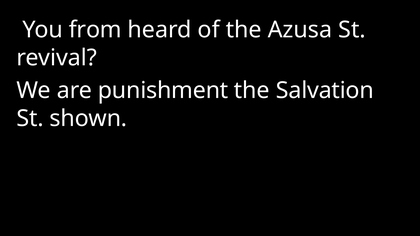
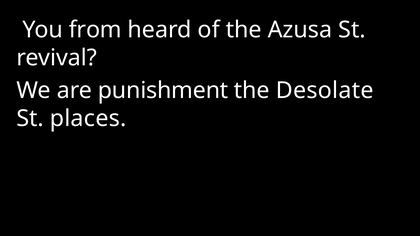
Salvation: Salvation -> Desolate
shown: shown -> places
